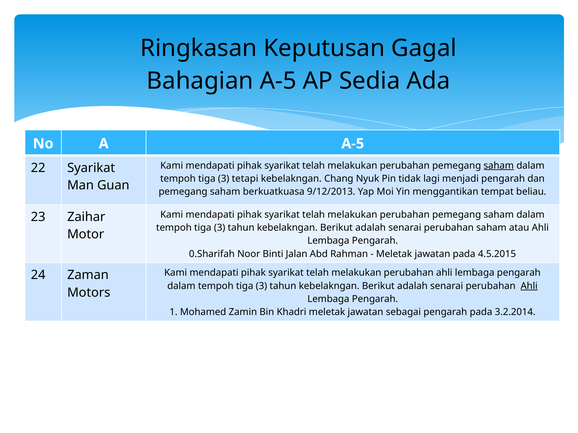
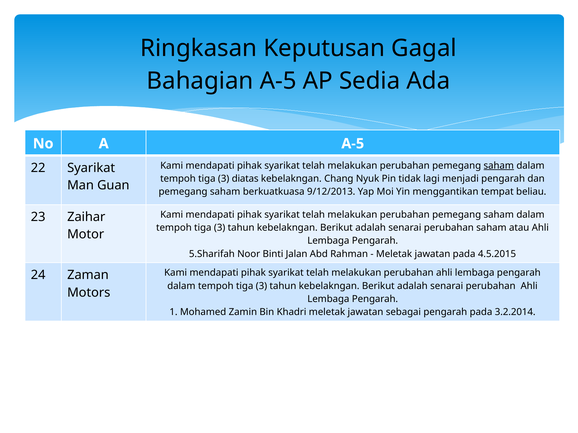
tetapi: tetapi -> diatas
0.Sharifah: 0.Sharifah -> 5.Sharifah
Ahli at (529, 286) underline: present -> none
